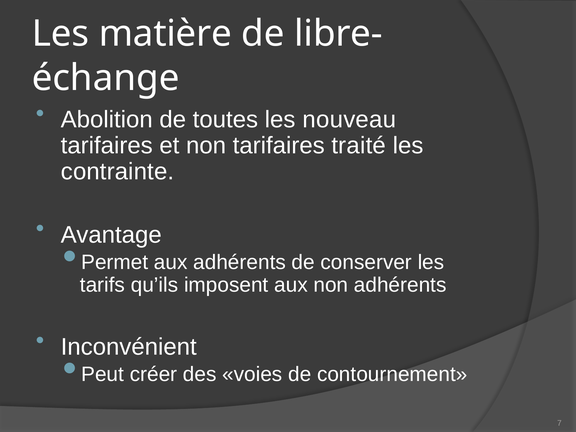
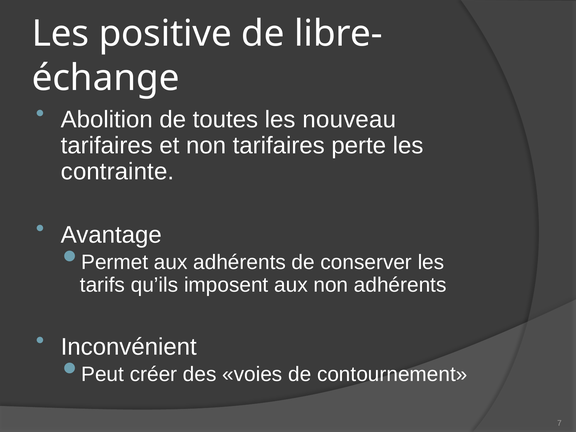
matière: matière -> positive
traité: traité -> perte
